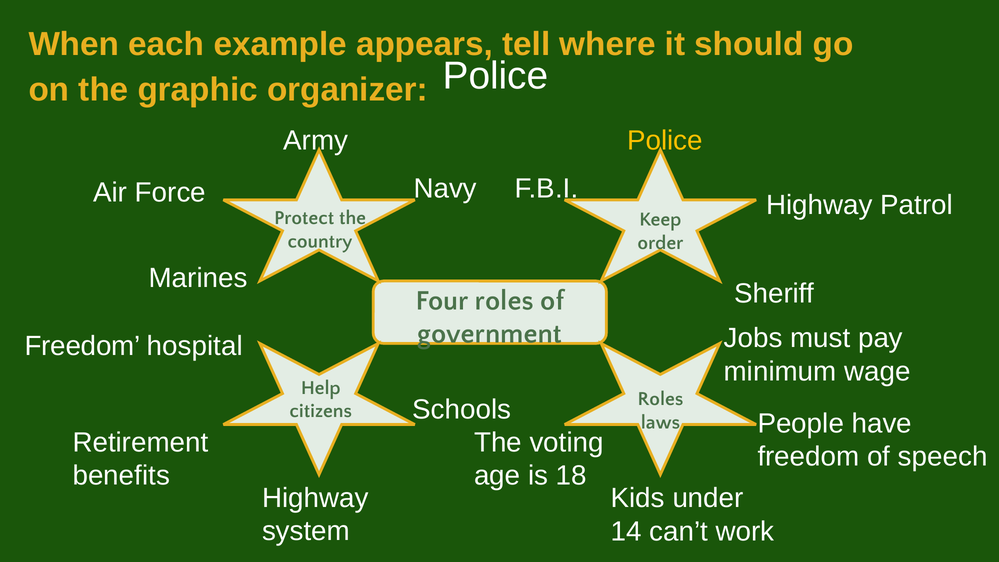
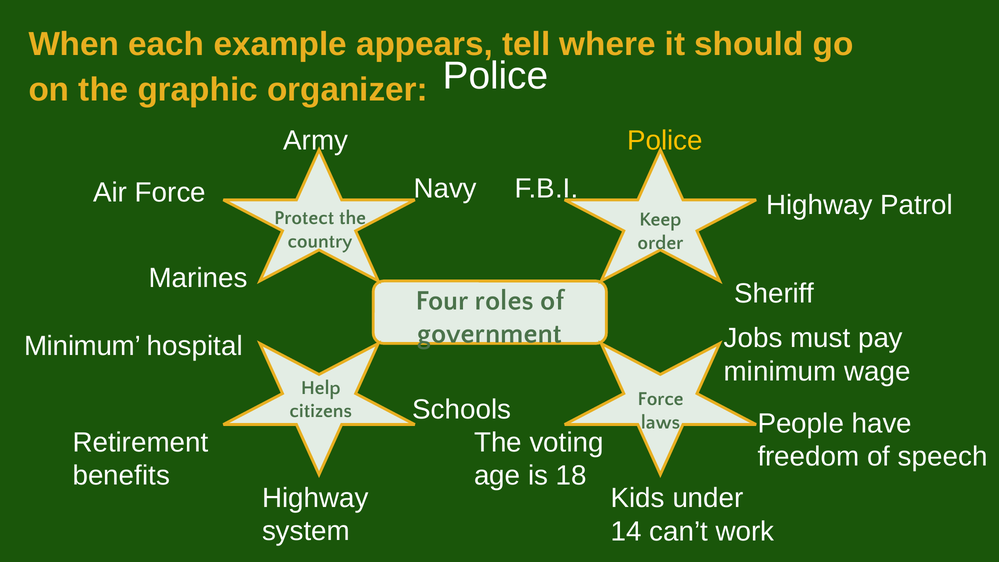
Freedom at (82, 346): Freedom -> Minimum
Roles at (660, 399): Roles -> Force
